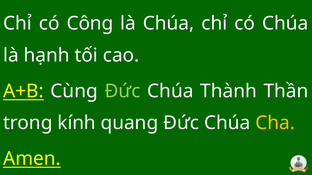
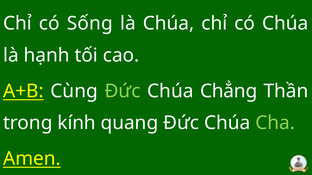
Công: Công -> Sống
Thành: Thành -> Chẳng
Cha colour: yellow -> light green
